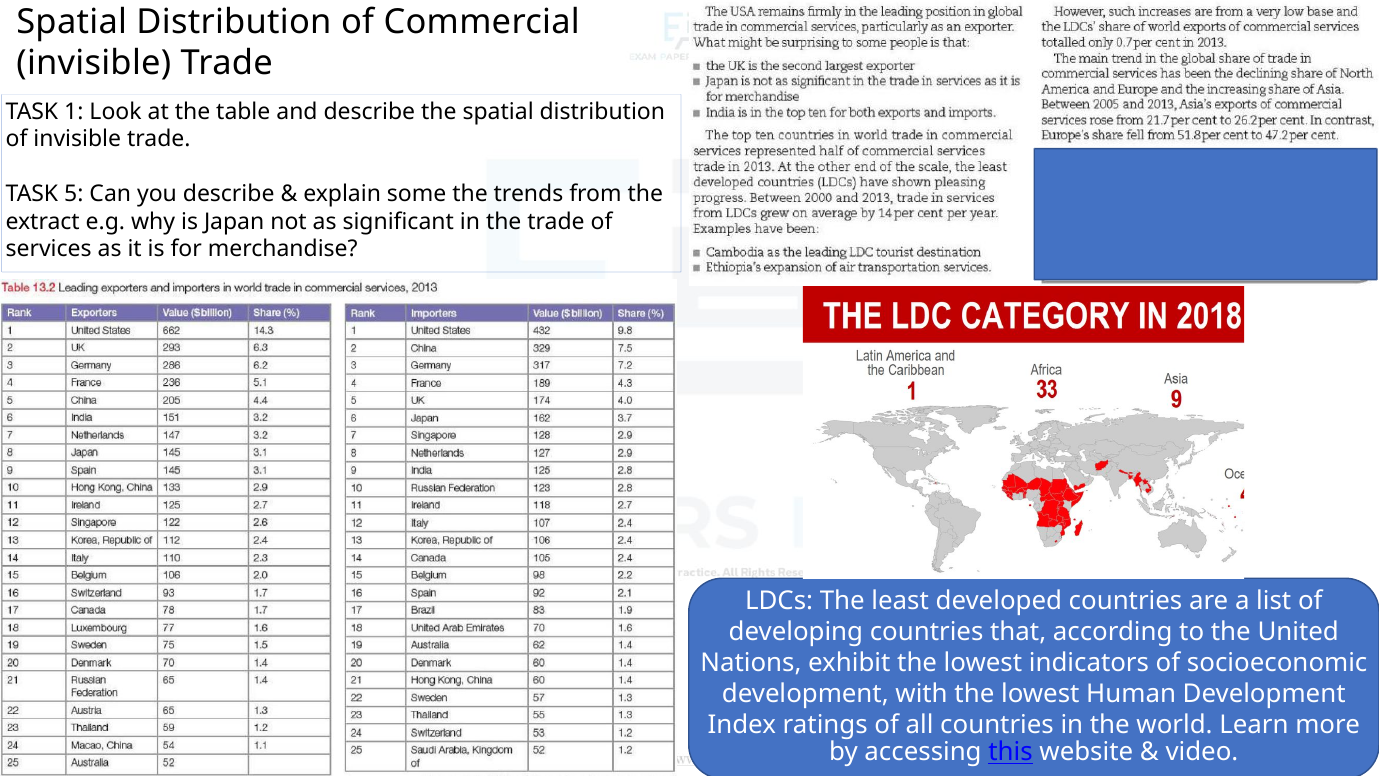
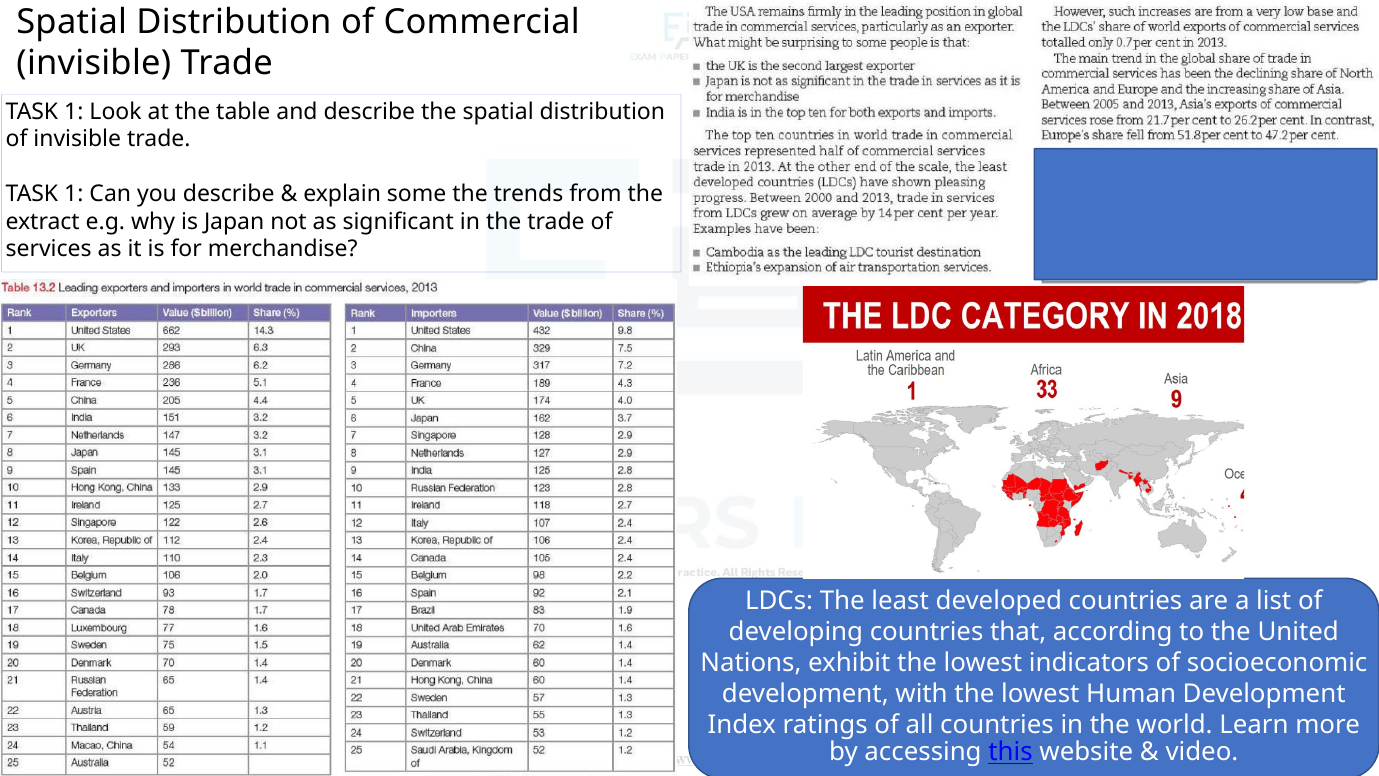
5 at (74, 194): 5 -> 1
